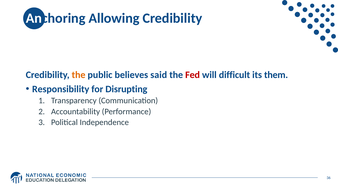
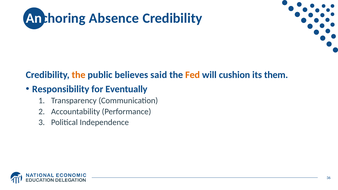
Allowing: Allowing -> Absence
Fed colour: red -> orange
difficult: difficult -> cushion
Disrupting: Disrupting -> Eventually
